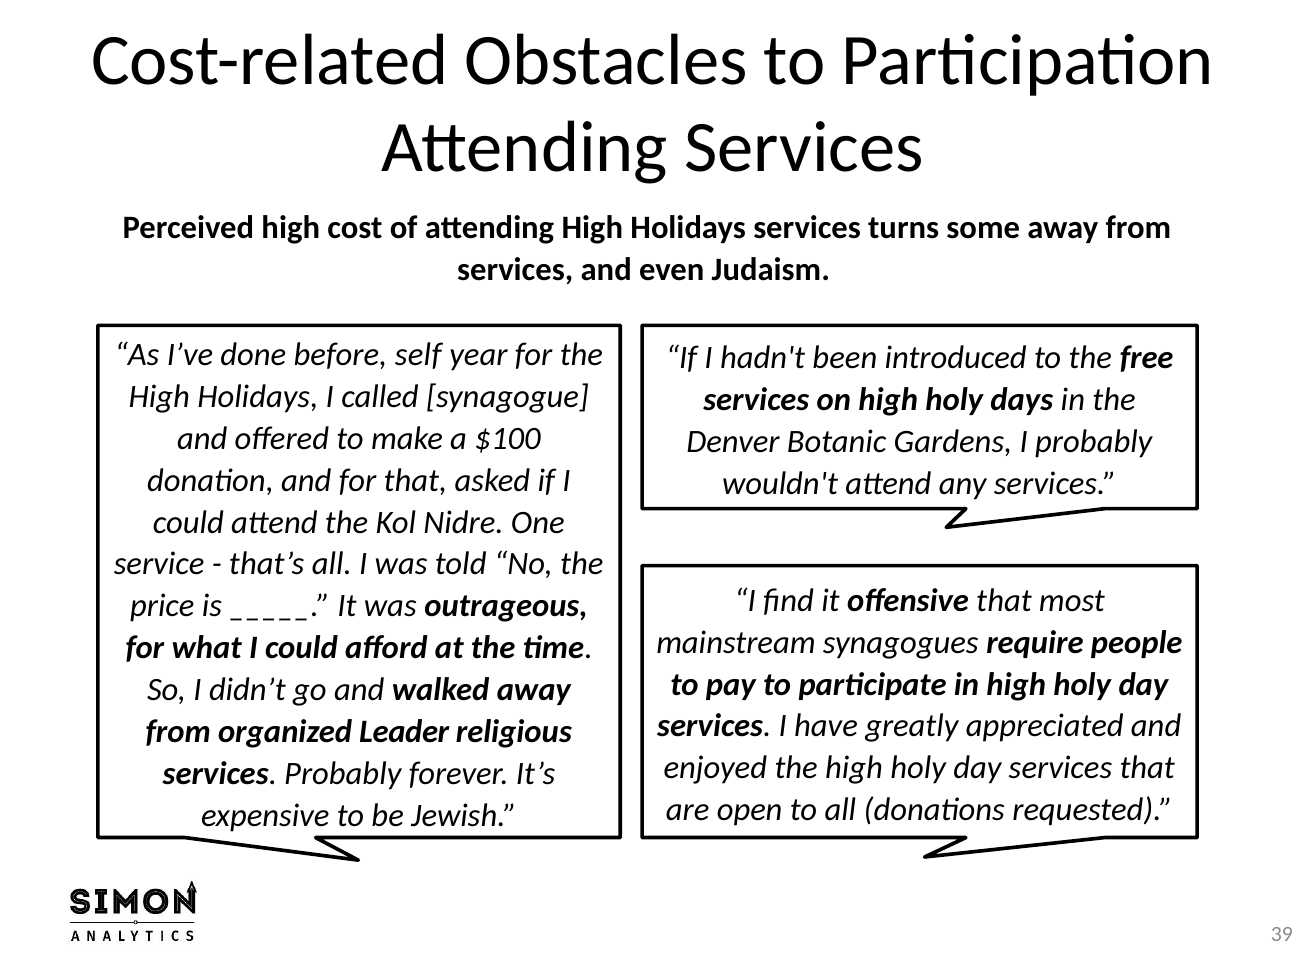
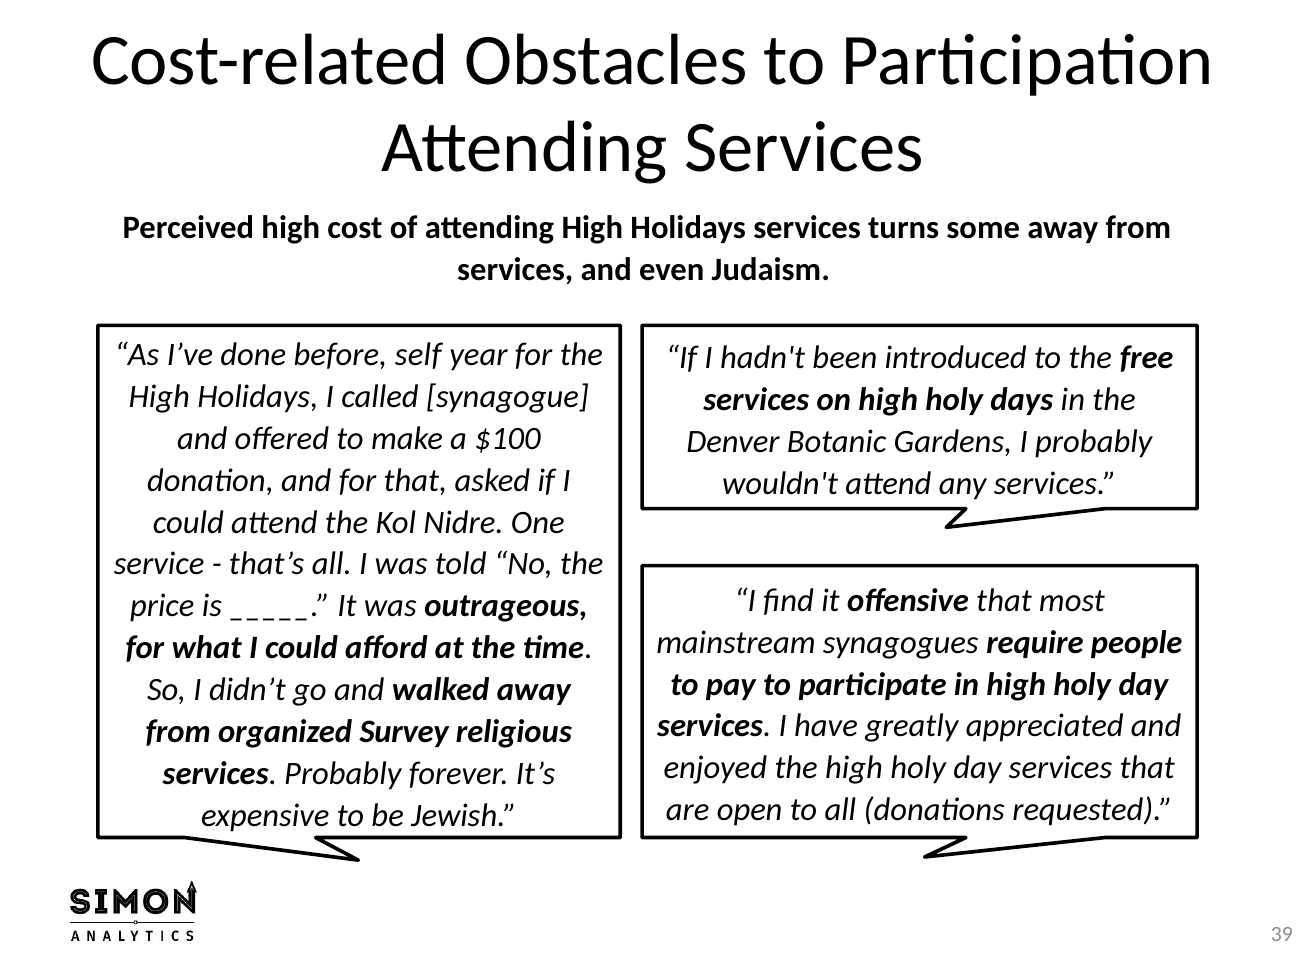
Leader: Leader -> Survey
